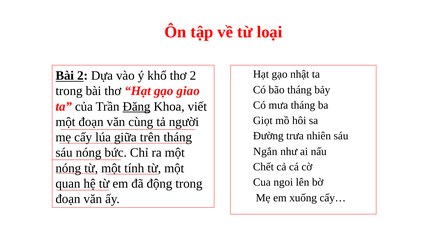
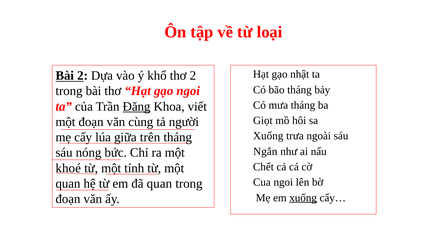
gạo giao: giao -> ngoi
Đường at (268, 136): Đường -> Xuống
nhiên: nhiên -> ngoài
nóng at (68, 168): nóng -> khoé
đã động: động -> quan
xuống at (303, 197) underline: none -> present
